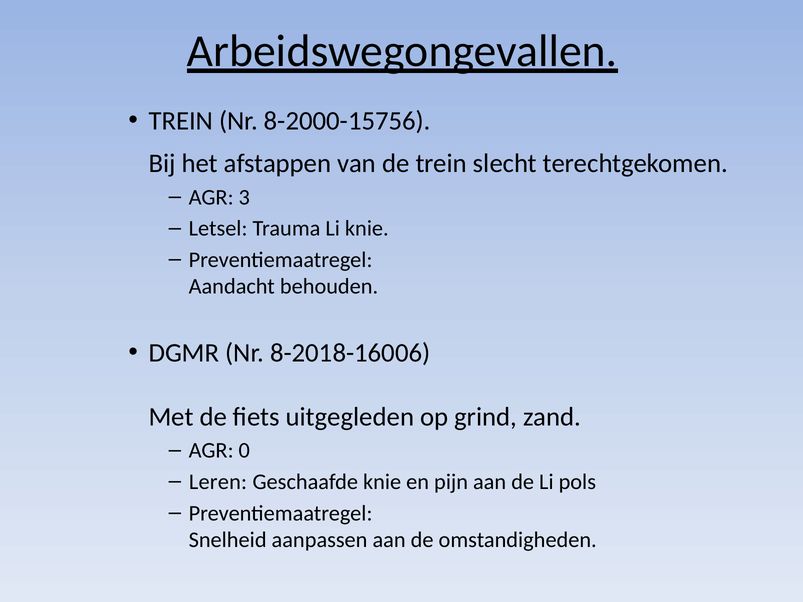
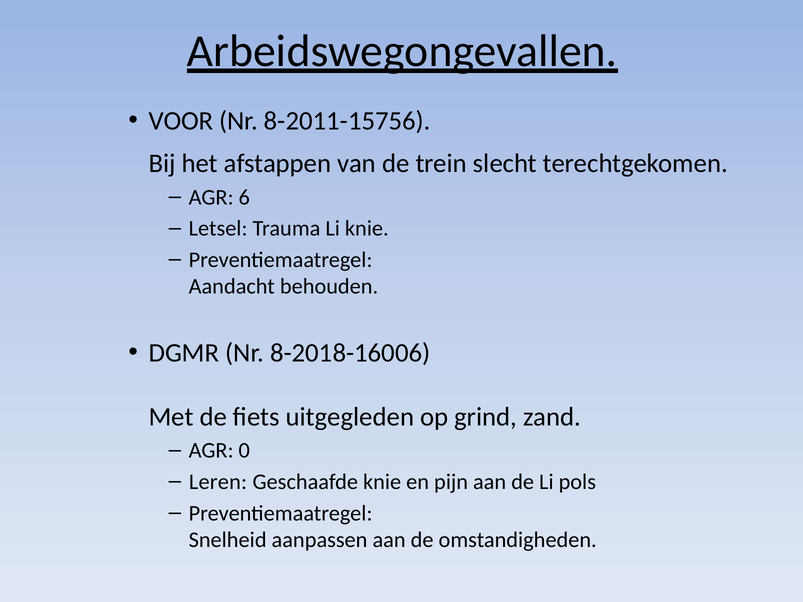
TREIN at (181, 121): TREIN -> VOOR
8-2000-15756: 8-2000-15756 -> 8-2011-15756
3: 3 -> 6
